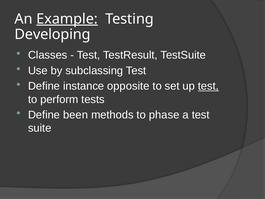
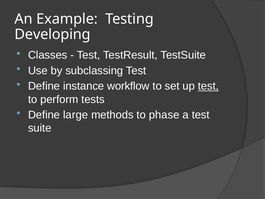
Example underline: present -> none
opposite: opposite -> workflow
been: been -> large
